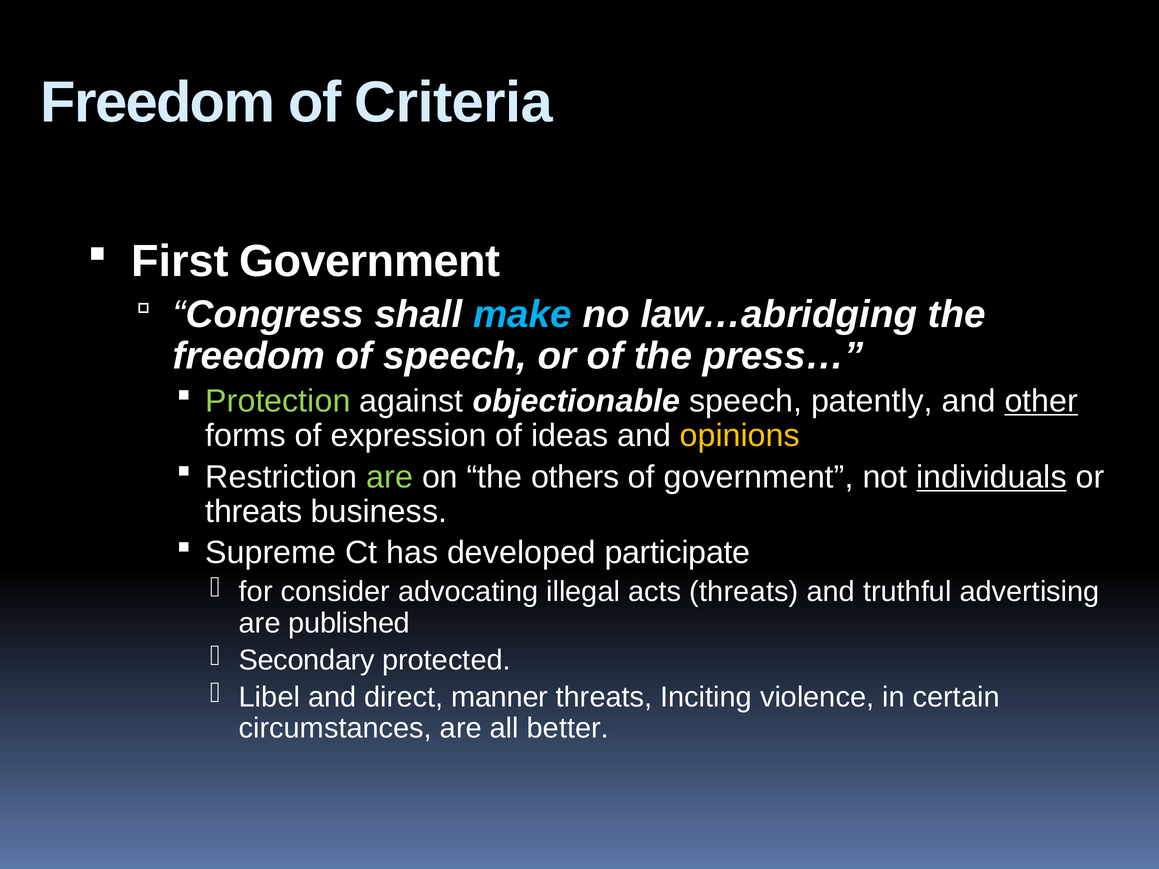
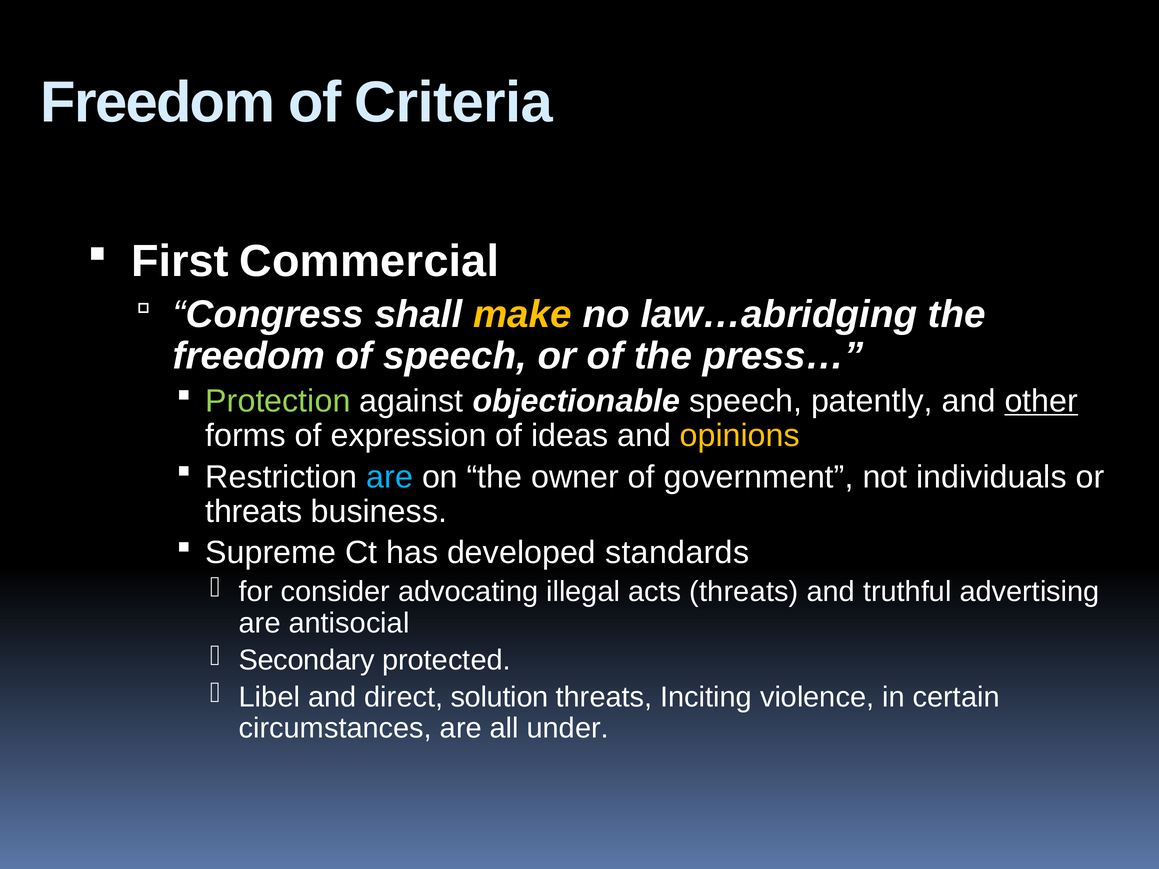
First Government: Government -> Commercial
make colour: light blue -> yellow
are at (390, 477) colour: light green -> light blue
others: others -> owner
individuals underline: present -> none
participate: participate -> standards
published: published -> antisocial
manner: manner -> solution
better: better -> under
